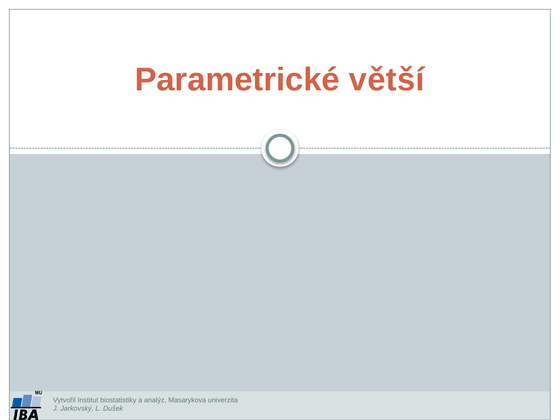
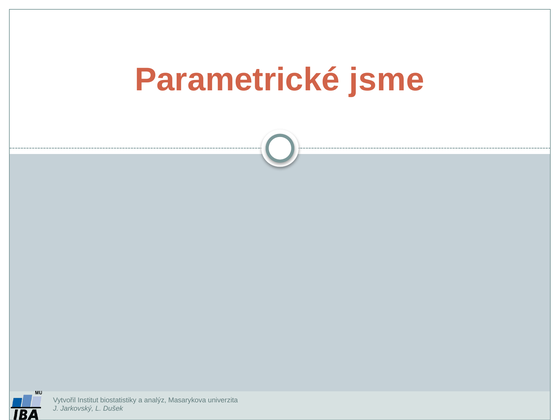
větší: větší -> jsme
